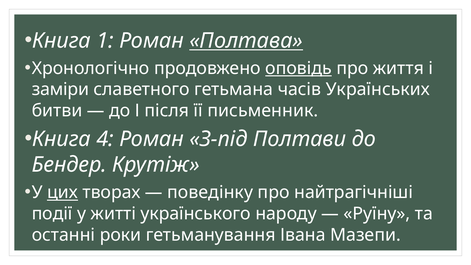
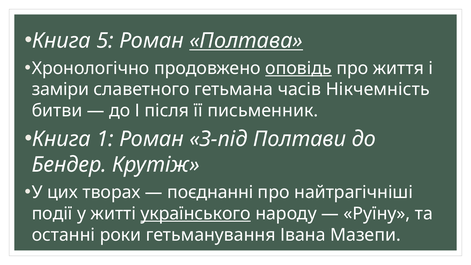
1: 1 -> 5
Українських: Українських -> Нікчемність
4: 4 -> 1
цих underline: present -> none
поведінку: поведінку -> поєднанні
українського underline: none -> present
